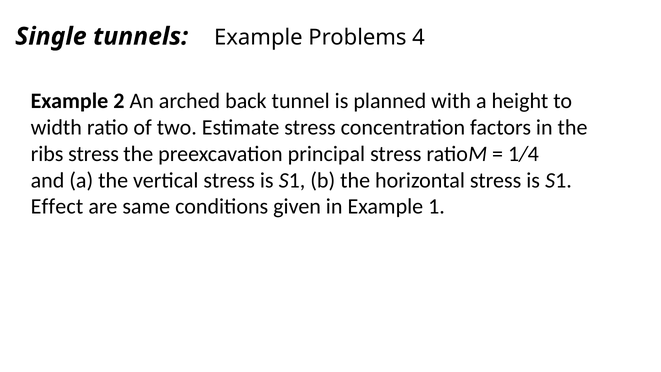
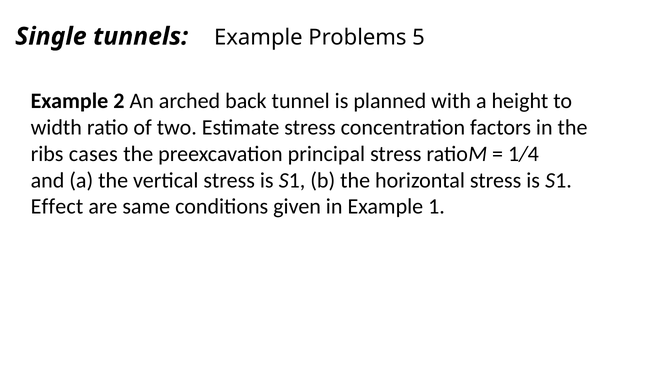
4: 4 -> 5
ribs stress: stress -> cases
